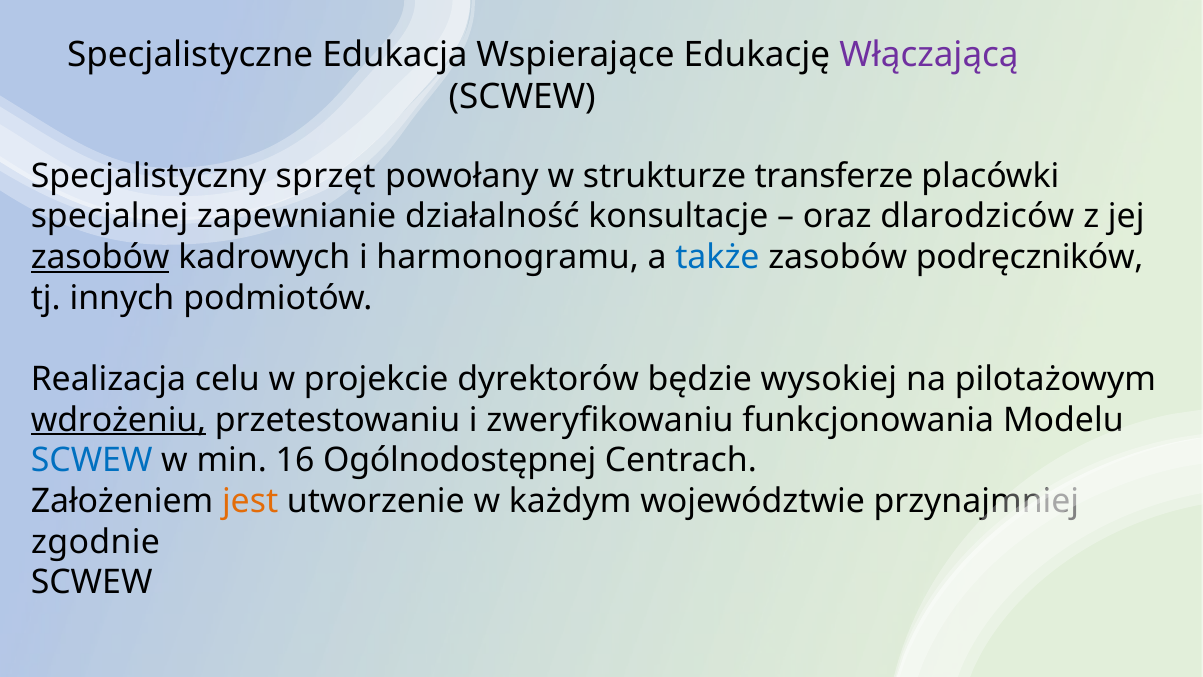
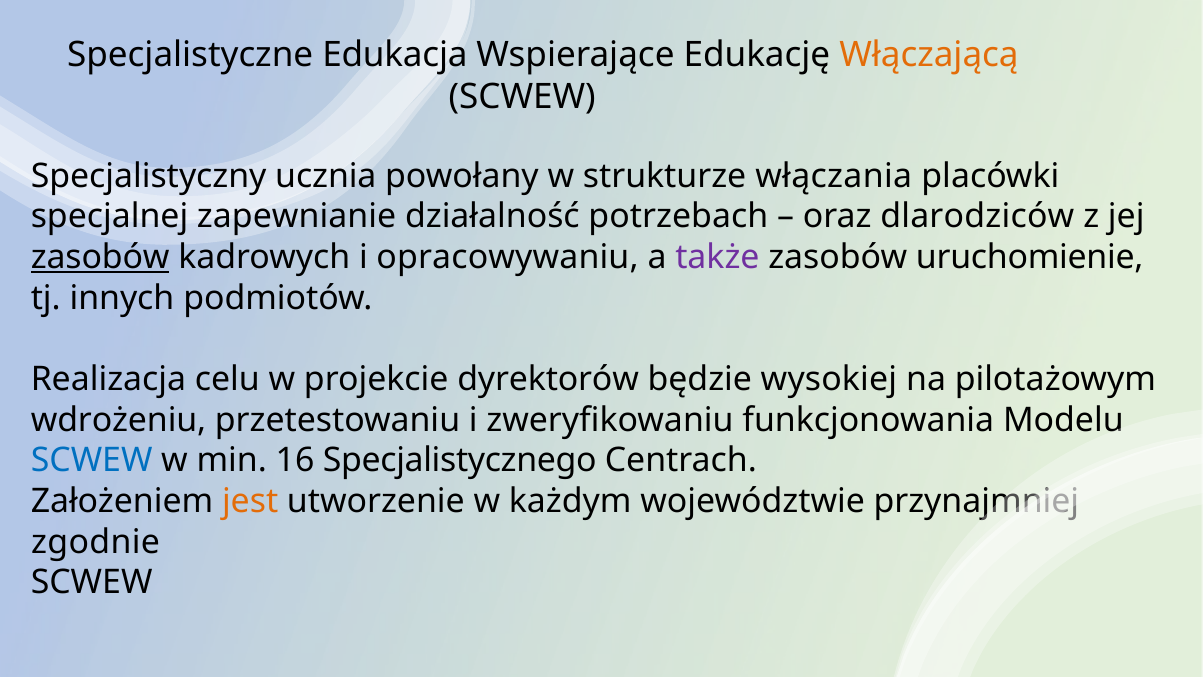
Włączającą colour: purple -> orange
sprzęt: sprzęt -> ucznia
transferze: transferze -> włączania
konsultacje: konsultacje -> potrzebach
harmonogramu: harmonogramu -> opracowywaniu
także colour: blue -> purple
podręczników: podręczników -> uruchomienie
wdrożeniu underline: present -> none
Ogólnodostępnej: Ogólnodostępnej -> Specjalistycznego
